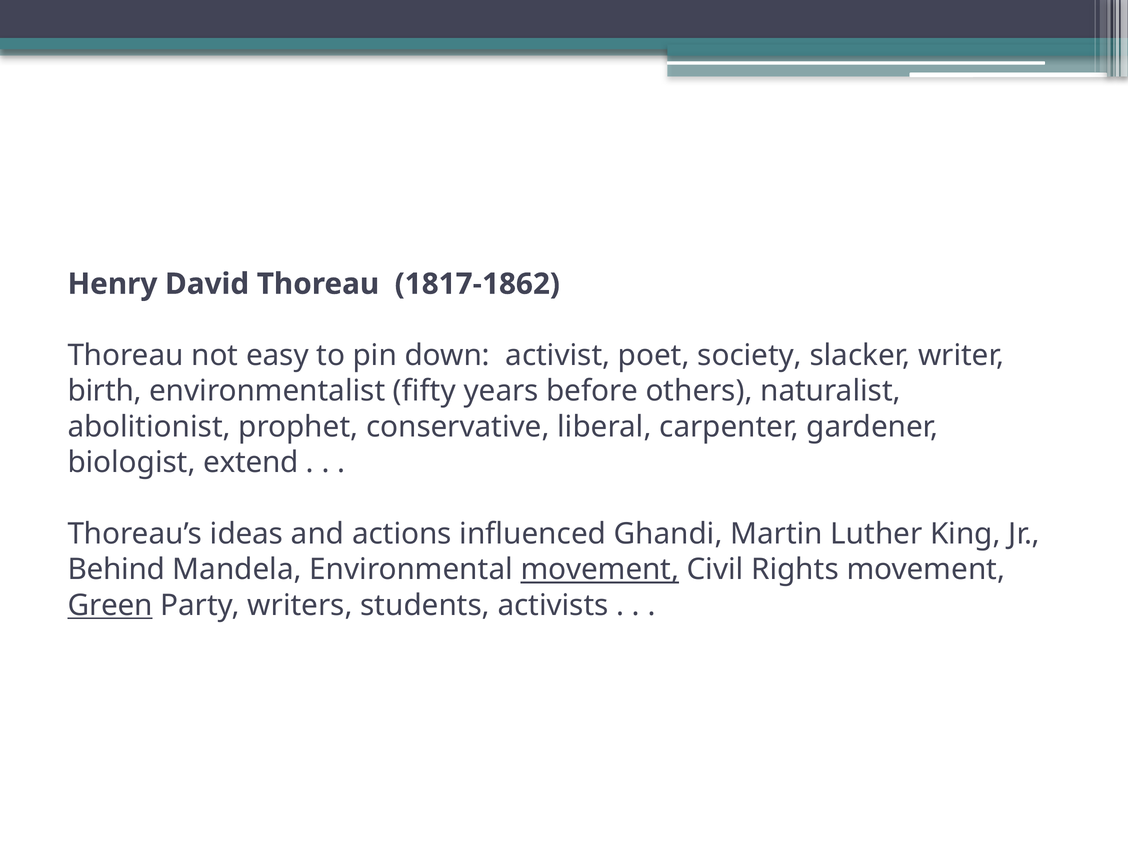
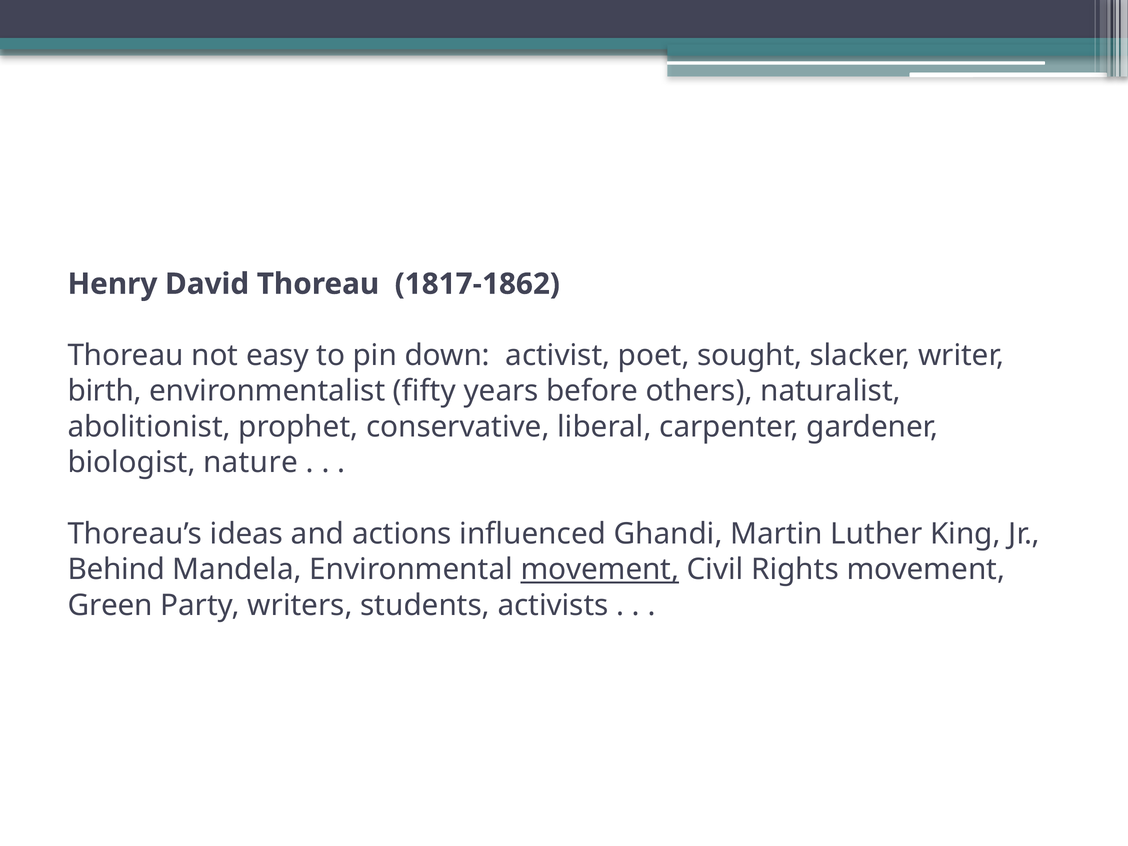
society: society -> sought
extend: extend -> nature
Green underline: present -> none
